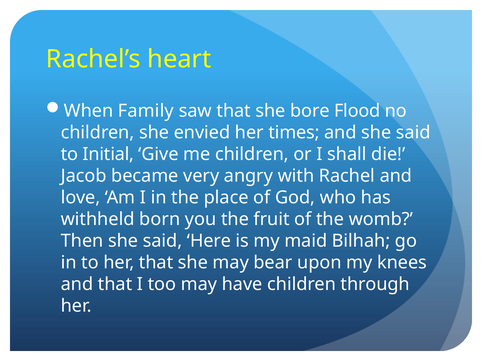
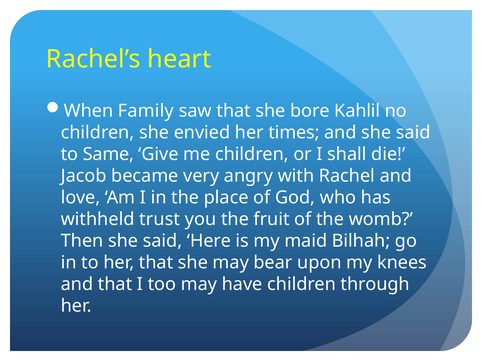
Flood: Flood -> Kahlil
Initial: Initial -> Same
born: born -> trust
